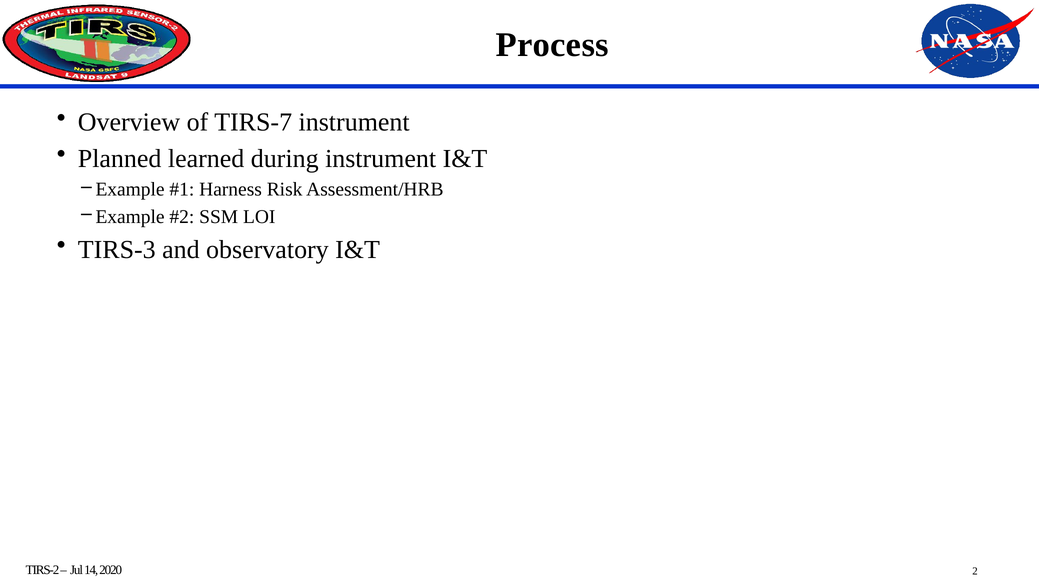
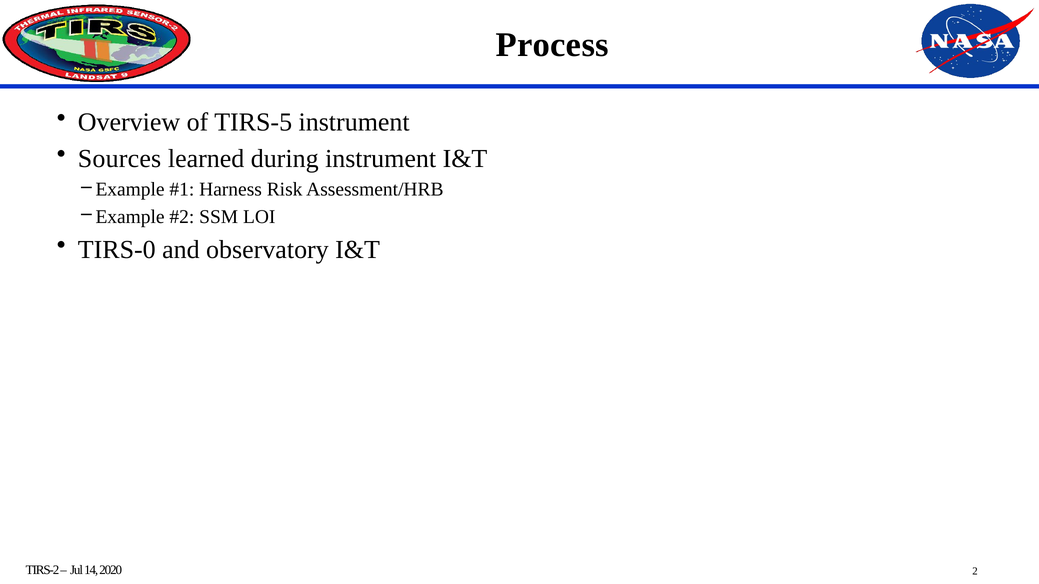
TIRS-7: TIRS-7 -> TIRS-5
Planned: Planned -> Sources
TIRS-3: TIRS-3 -> TIRS-0
